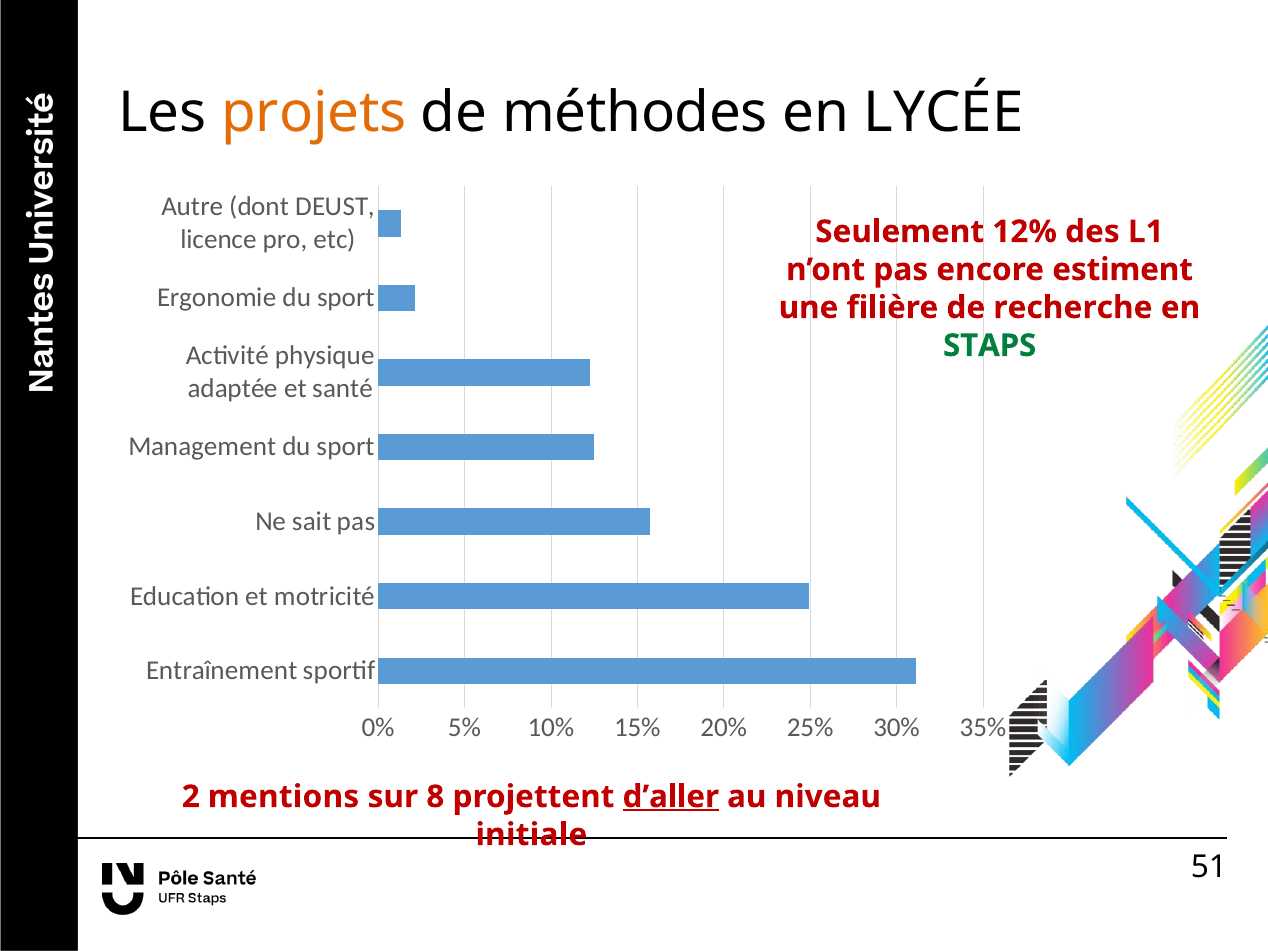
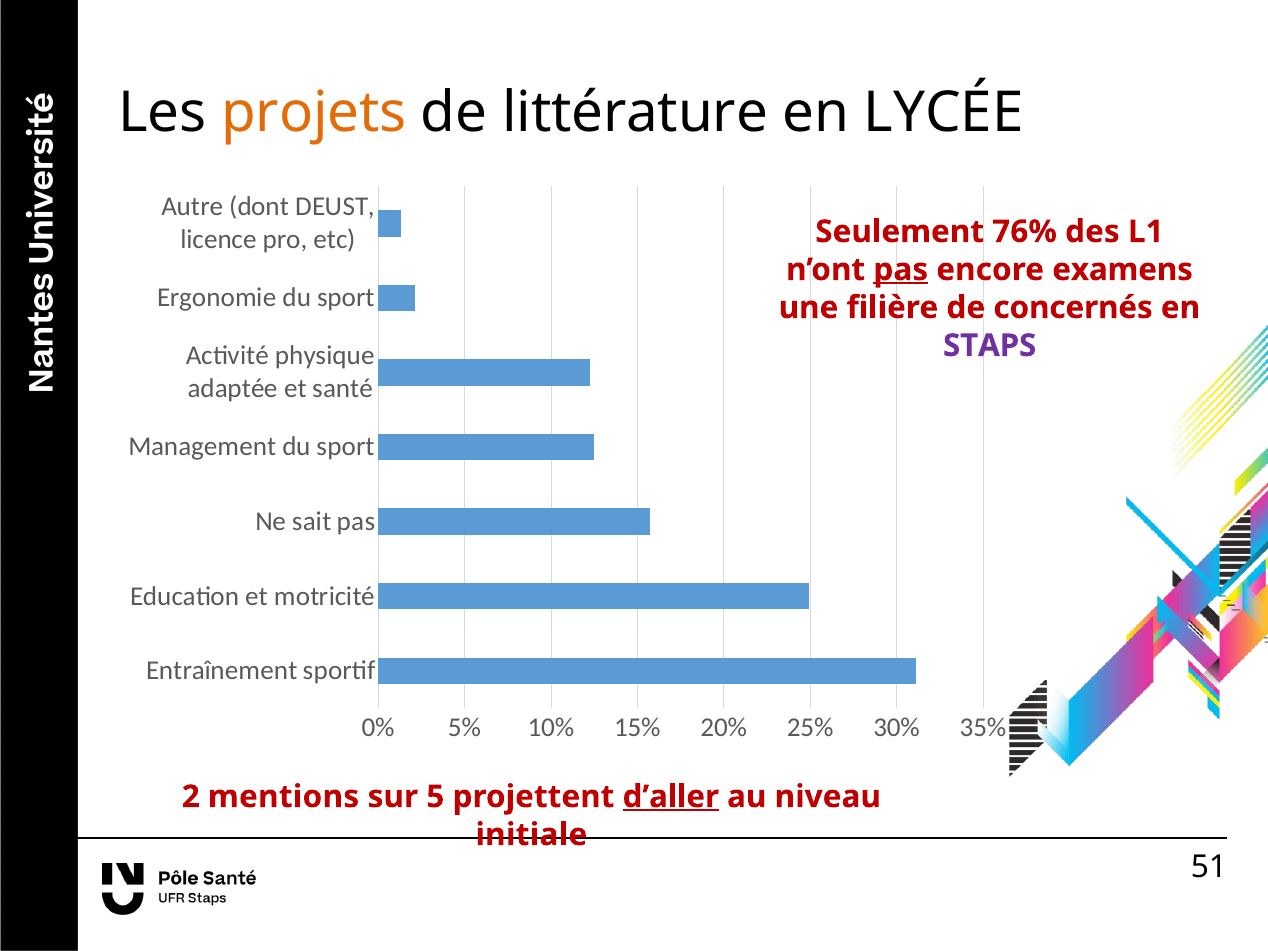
méthodes: méthodes -> littérature
12%: 12% -> 76%
pas at (901, 270) underline: none -> present
estiment: estiment -> examens
recherche: recherche -> concernés
STAPS colour: green -> purple
8: 8 -> 5
